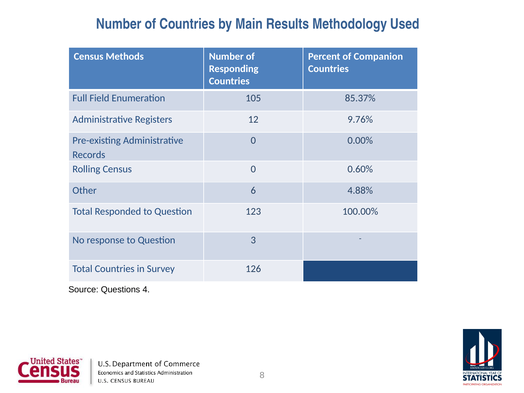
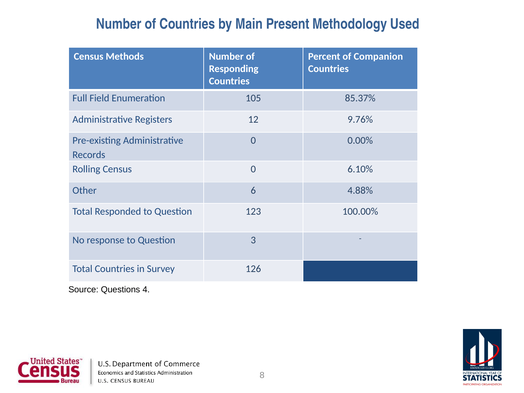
Results: Results -> Present
0.60%: 0.60% -> 6.10%
